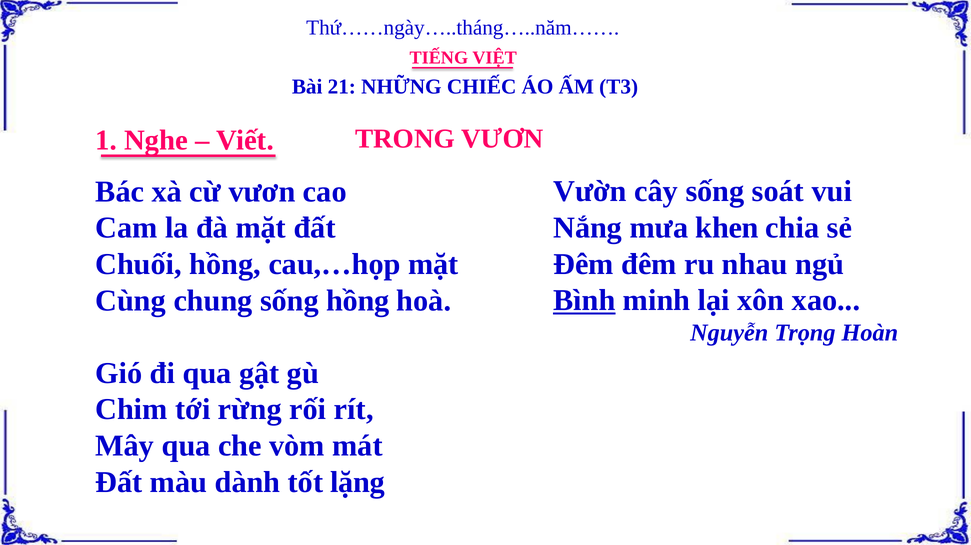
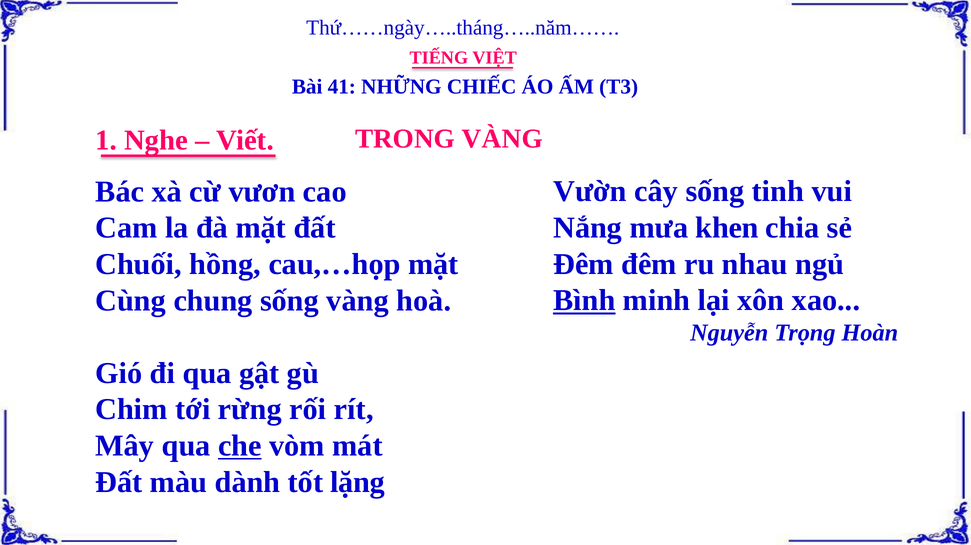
21: 21 -> 41
TRONG VƯƠN: VƯƠN -> VÀNG
soát: soát -> tinh
sống hồng: hồng -> vàng
che underline: none -> present
